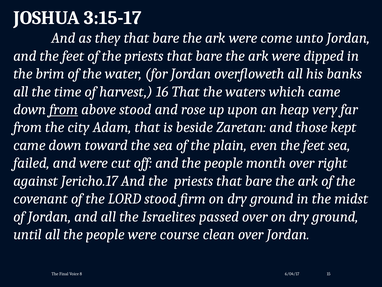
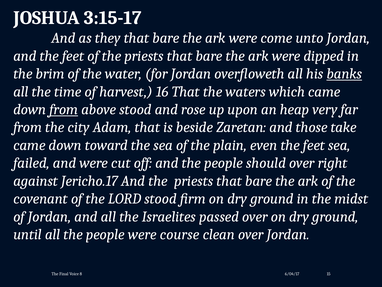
banks underline: none -> present
kept: kept -> take
month: month -> should
